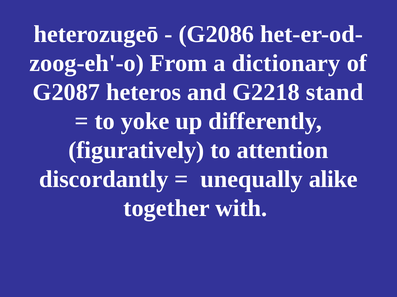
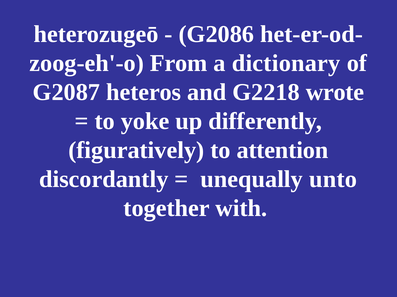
stand: stand -> wrote
alike: alike -> unto
